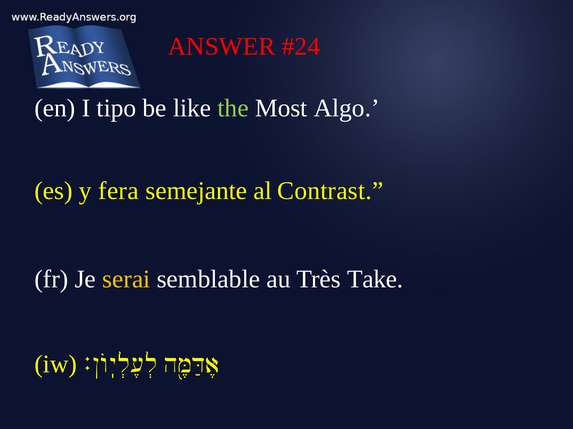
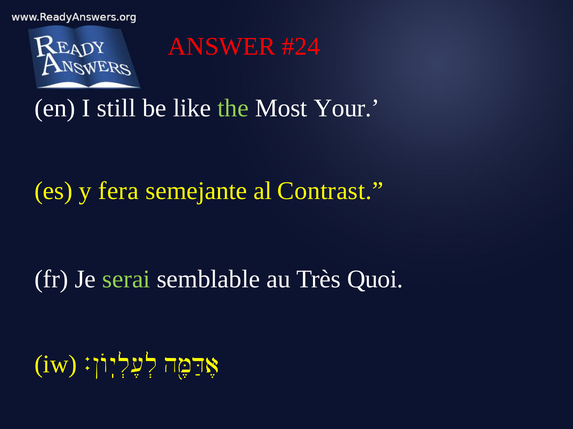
tipo: tipo -> still
Algo: Algo -> Your
serai colour: yellow -> light green
Take: Take -> Quoi
